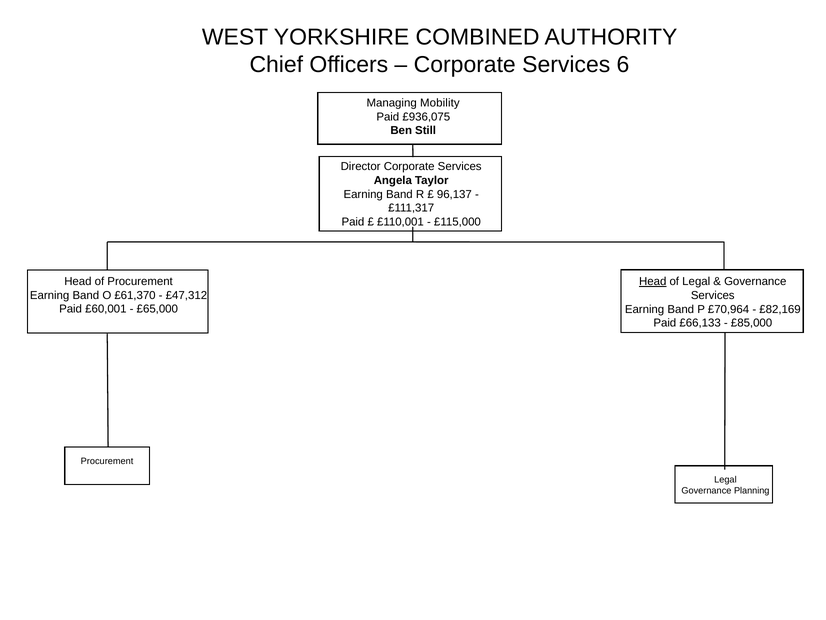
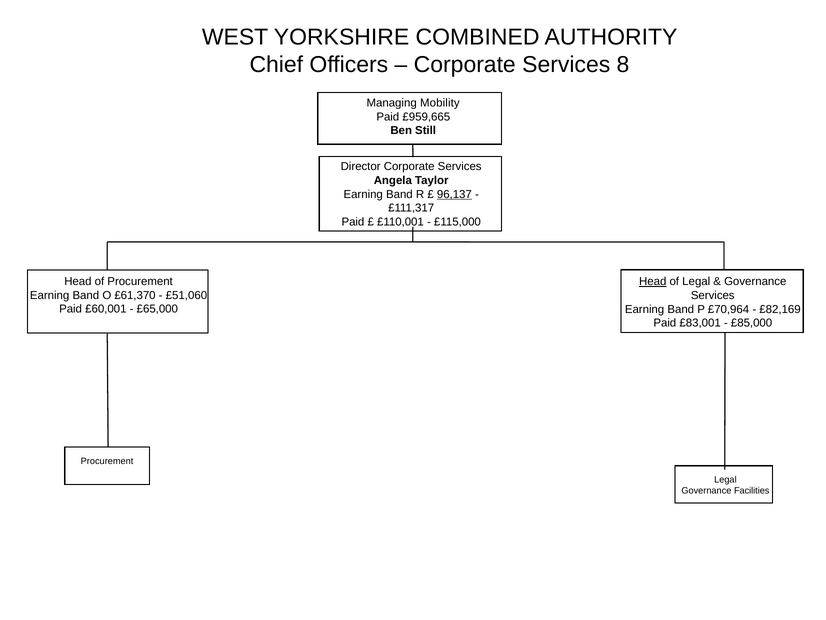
6: 6 -> 8
£936,075: £936,075 -> £959,665
96,137 underline: none -> present
£47,312: £47,312 -> £51,060
£66,133: £66,133 -> £83,001
Planning: Planning -> Facilities
